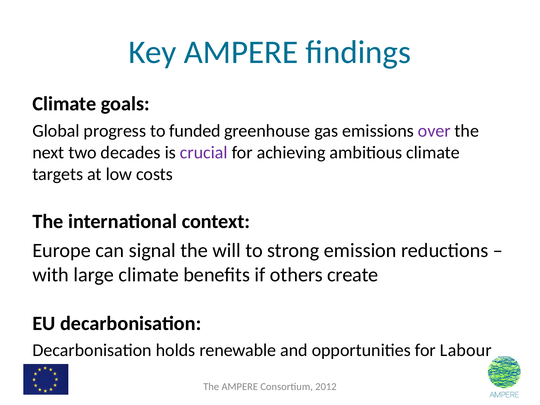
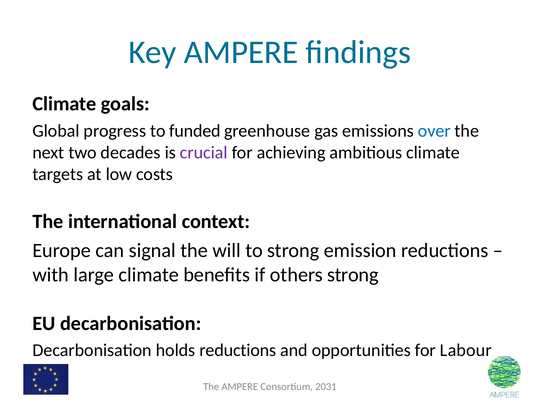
over colour: purple -> blue
others create: create -> strong
holds renewable: renewable -> reductions
2012: 2012 -> 2031
